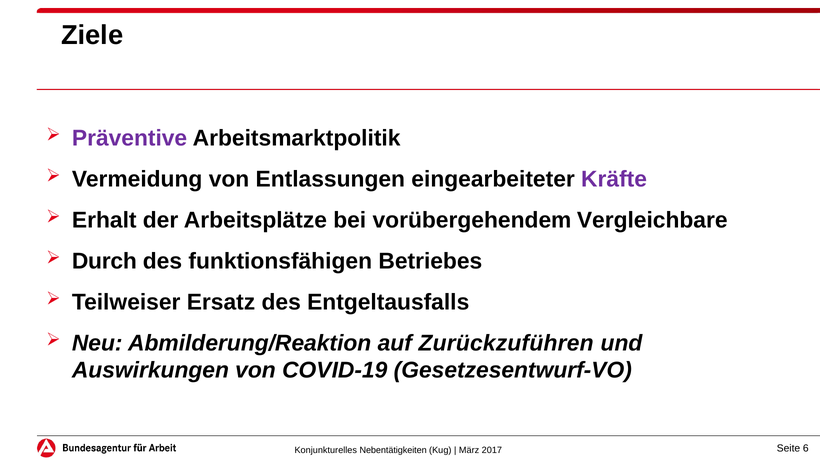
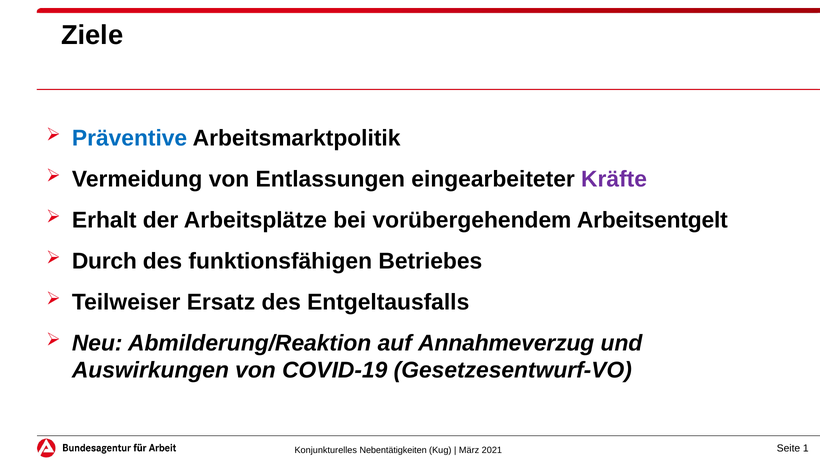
Präventive colour: purple -> blue
Vergleichbare: Vergleichbare -> Arbeitsentgelt
Zurückzuführen: Zurückzuführen -> Annahmeverzug
6: 6 -> 1
2017: 2017 -> 2021
